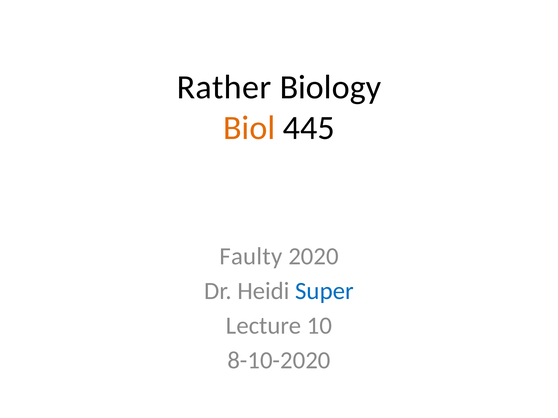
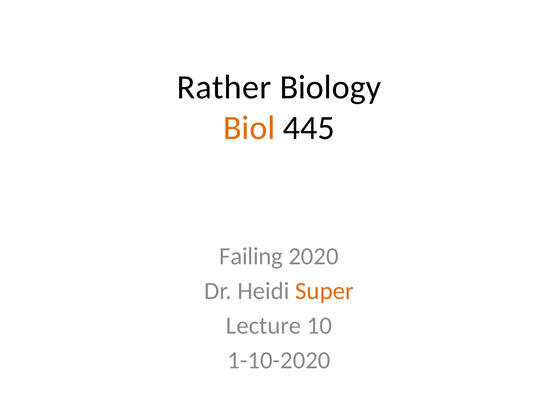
Faulty: Faulty -> Failing
Super colour: blue -> orange
8-10-2020: 8-10-2020 -> 1-10-2020
